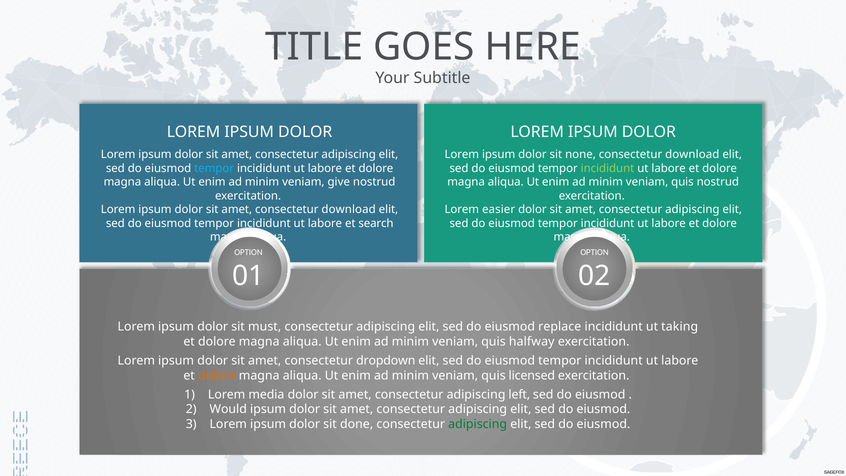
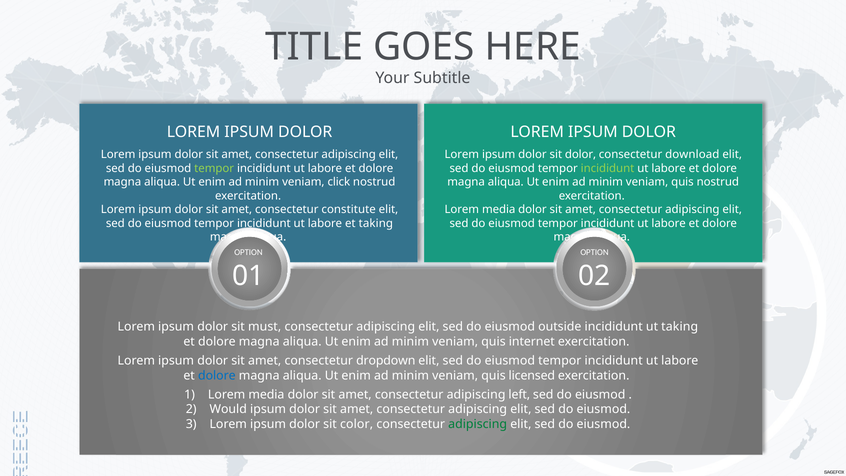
sit none: none -> dolor
tempor at (214, 168) colour: light blue -> light green
give: give -> click
download at (349, 209): download -> constitute
easier at (499, 209): easier -> media
et search: search -> taking
replace: replace -> outside
halfway: halfway -> internet
dolore at (217, 375) colour: orange -> blue
done: done -> color
